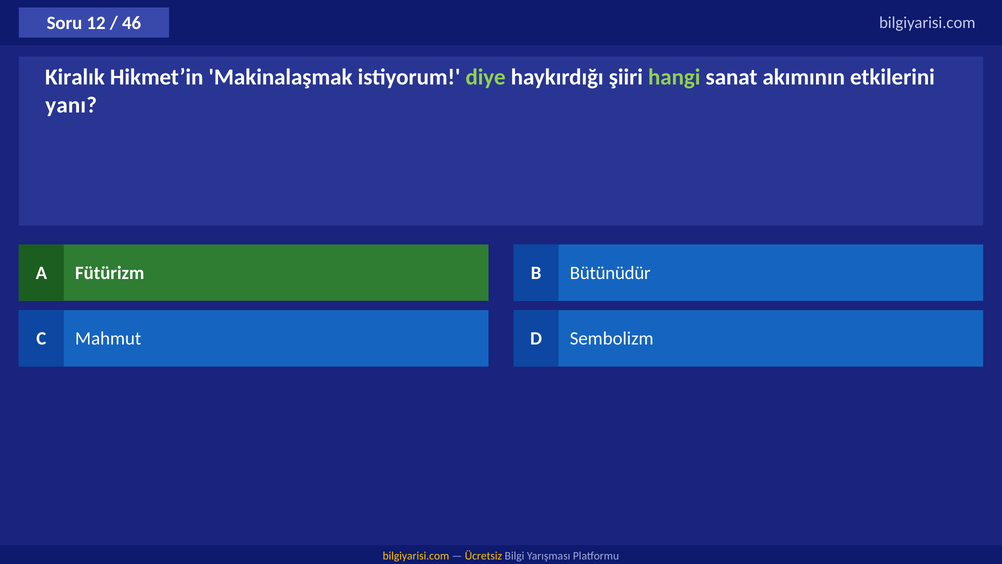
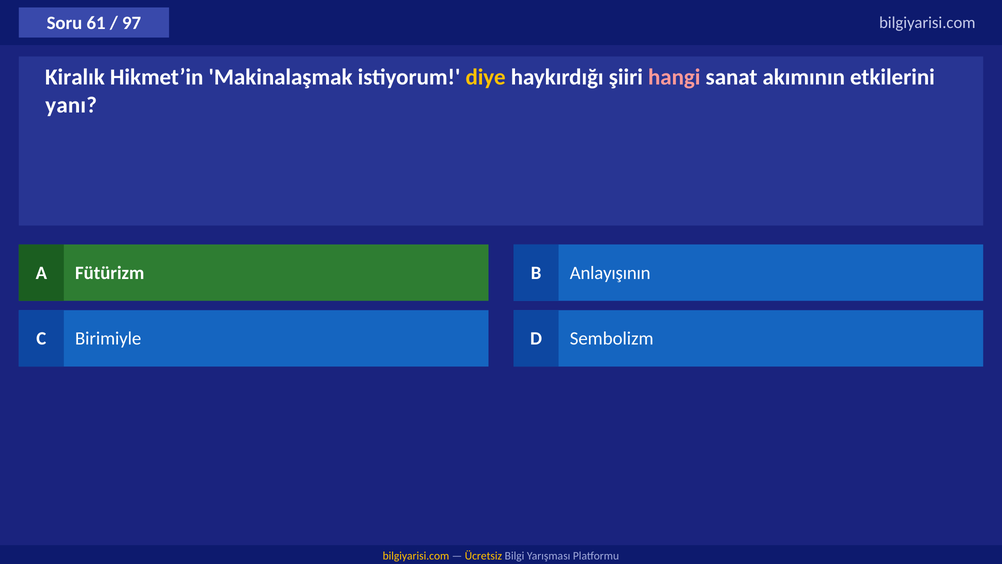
12: 12 -> 61
46: 46 -> 97
diye colour: light green -> yellow
hangi colour: light green -> pink
Bütünüdür: Bütünüdür -> Anlayışının
Mahmut: Mahmut -> Birimiyle
